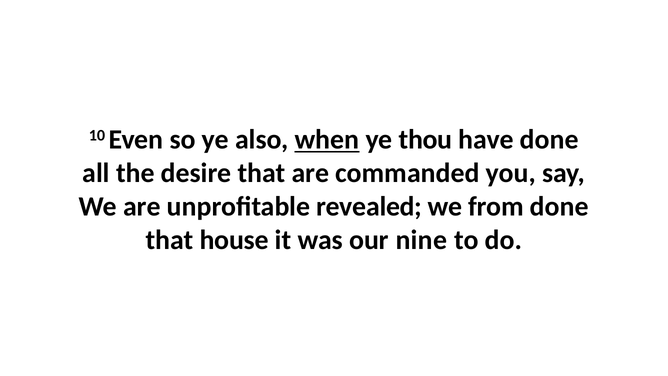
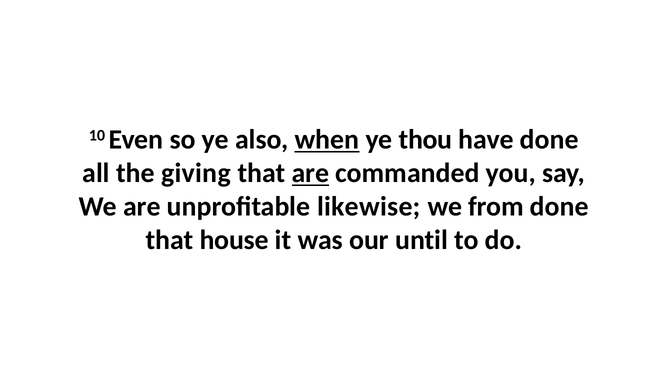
desire: desire -> giving
are at (311, 173) underline: none -> present
revealed: revealed -> likewise
nine: nine -> until
